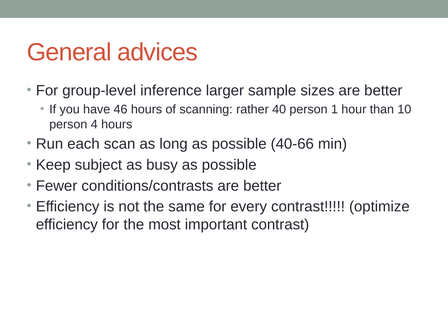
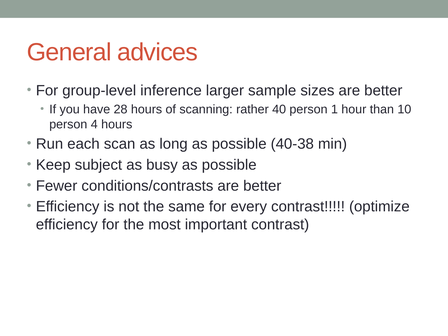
46: 46 -> 28
40-66: 40-66 -> 40-38
